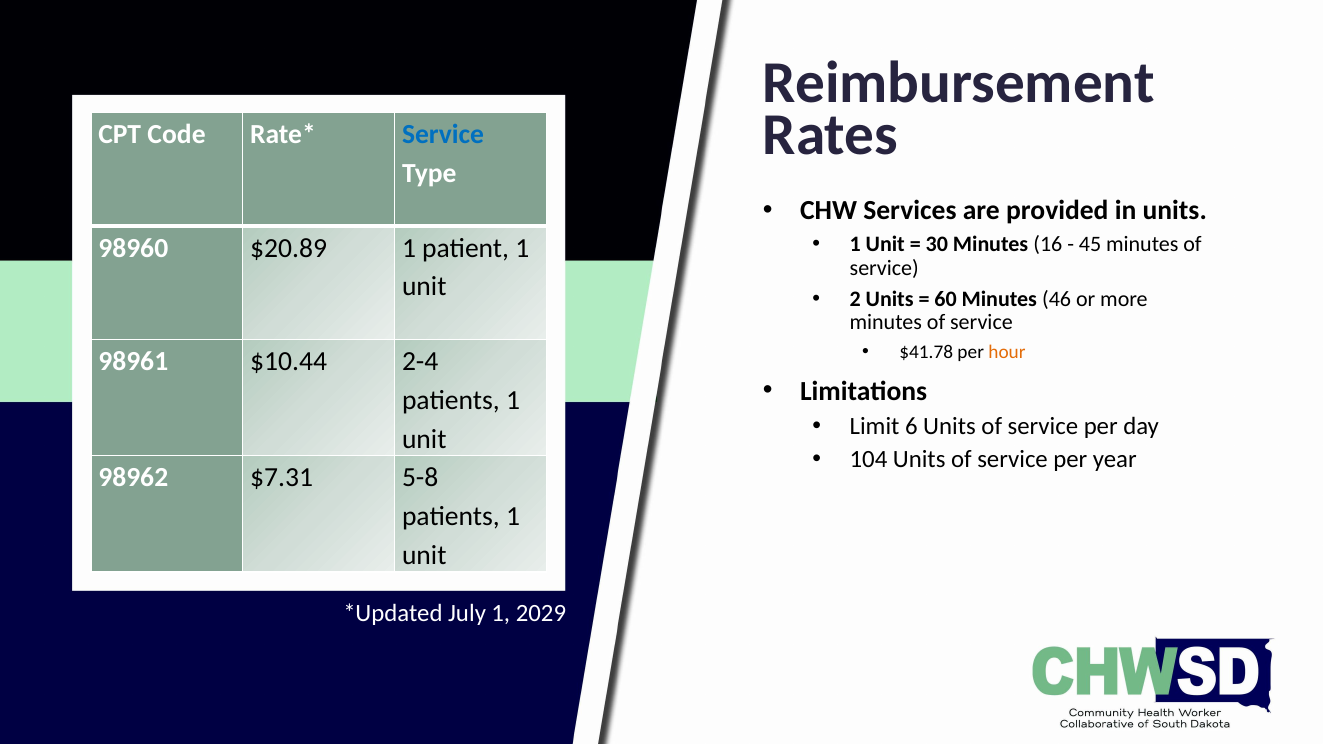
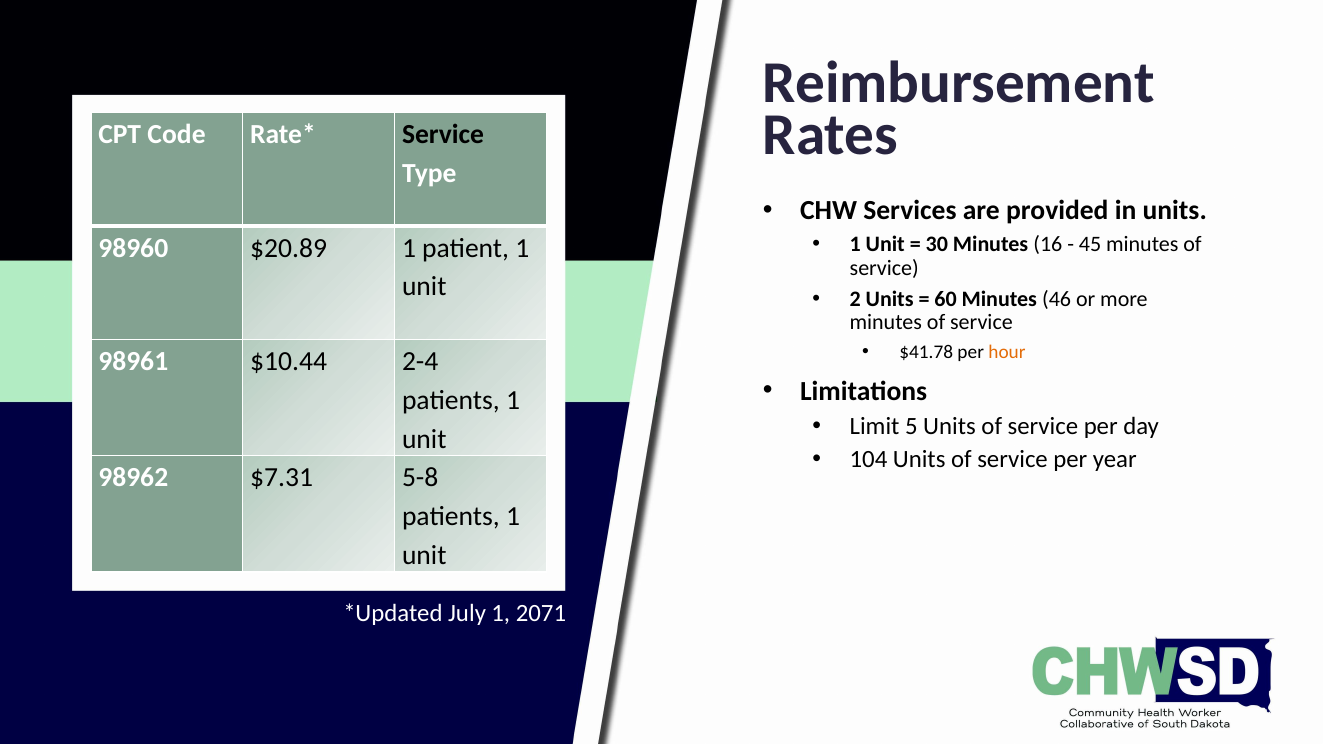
Service at (443, 135) colour: blue -> black
6: 6 -> 5
2029: 2029 -> 2071
